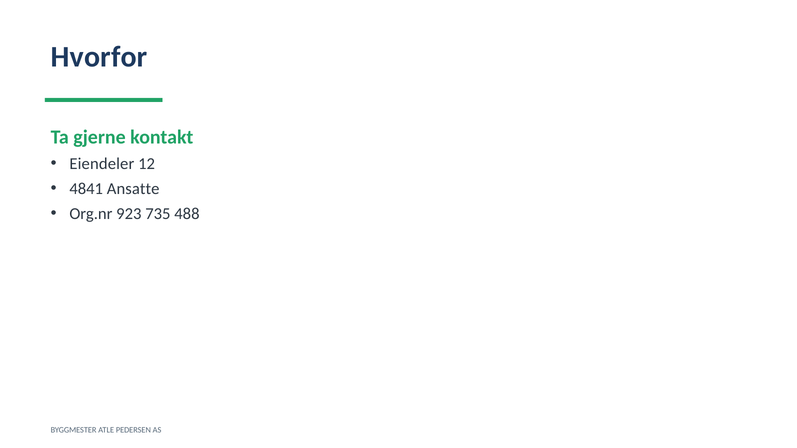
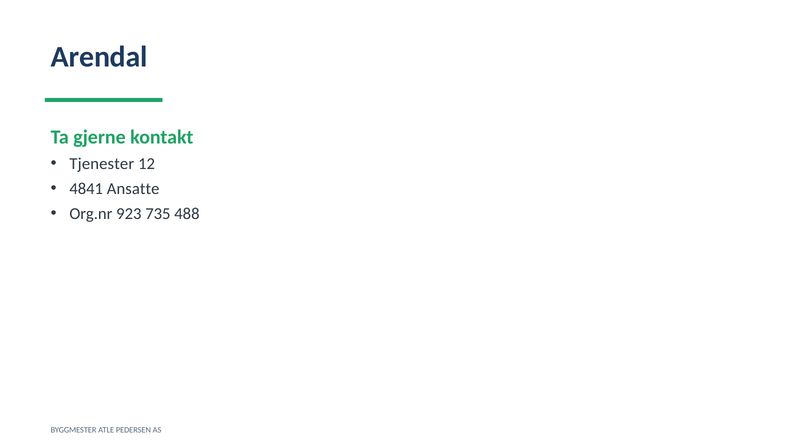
Hvorfor: Hvorfor -> Arendal
Eiendeler: Eiendeler -> Tjenester
